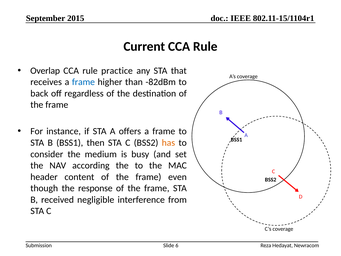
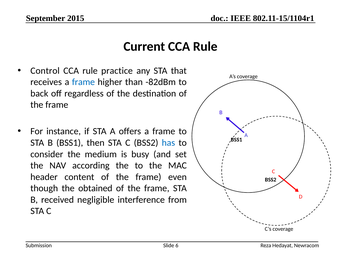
Overlap: Overlap -> Control
has colour: orange -> blue
response: response -> obtained
